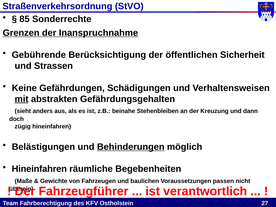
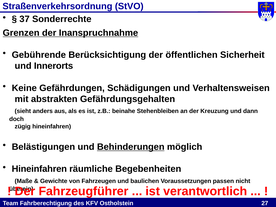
85: 85 -> 37
Strassen: Strassen -> Innerorts
mit underline: present -> none
